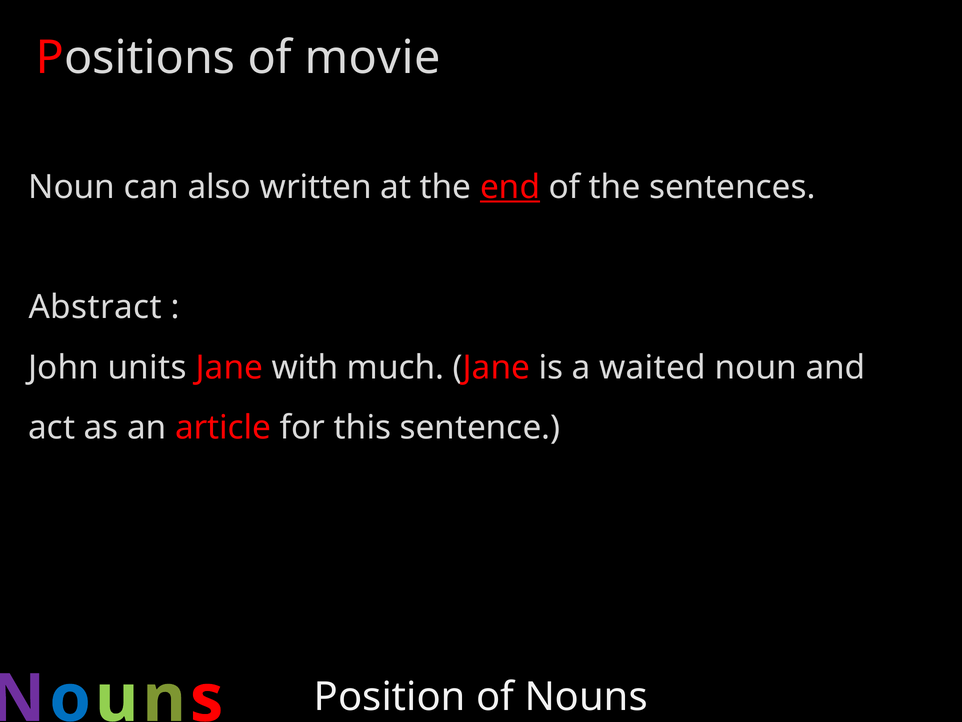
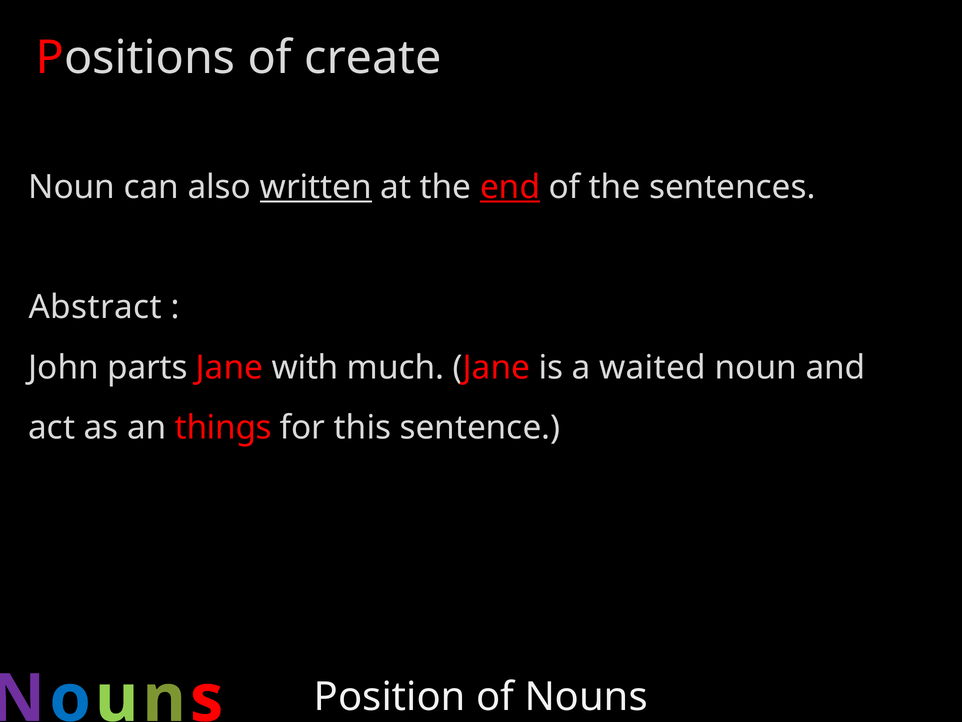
movie: movie -> create
written underline: none -> present
units: units -> parts
article: article -> things
